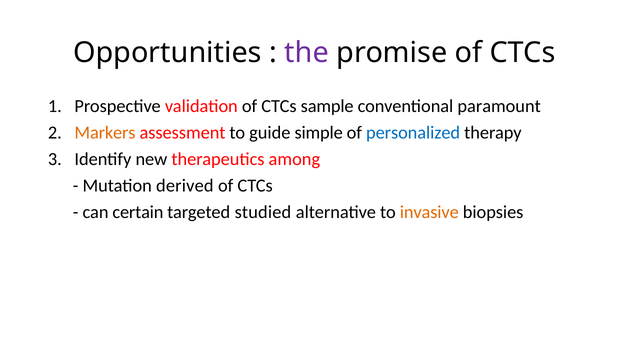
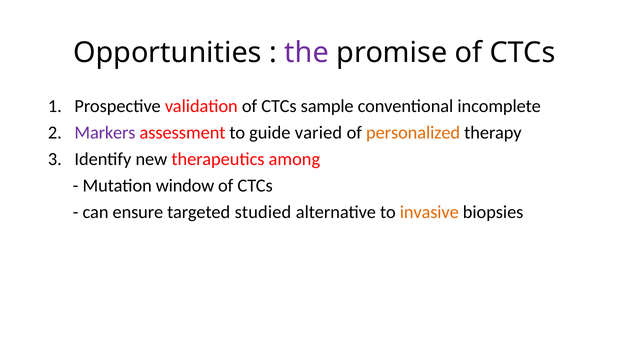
paramount: paramount -> incomplete
Markers colour: orange -> purple
simple: simple -> varied
personalized colour: blue -> orange
derived: derived -> window
certain: certain -> ensure
